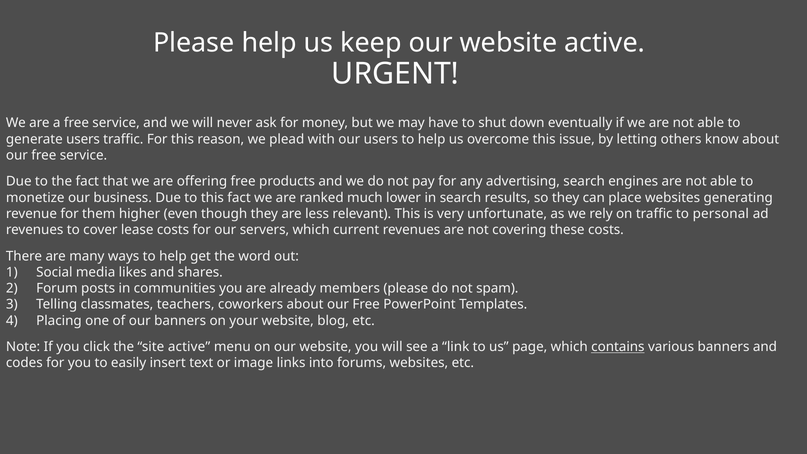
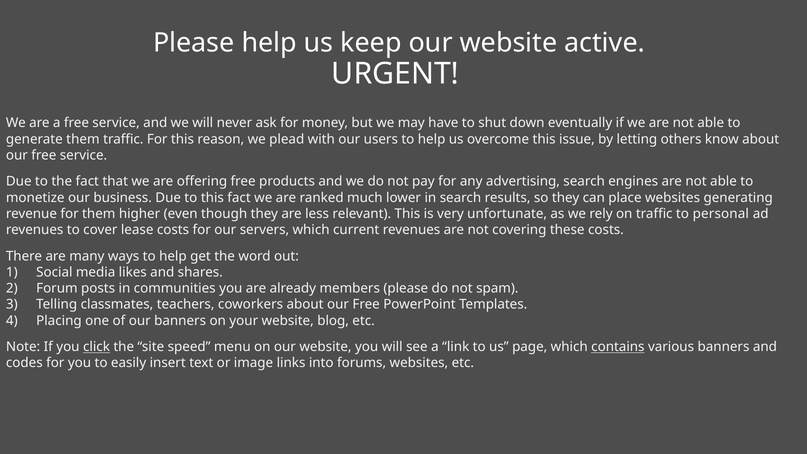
generate users: users -> them
click underline: none -> present
site active: active -> speed
